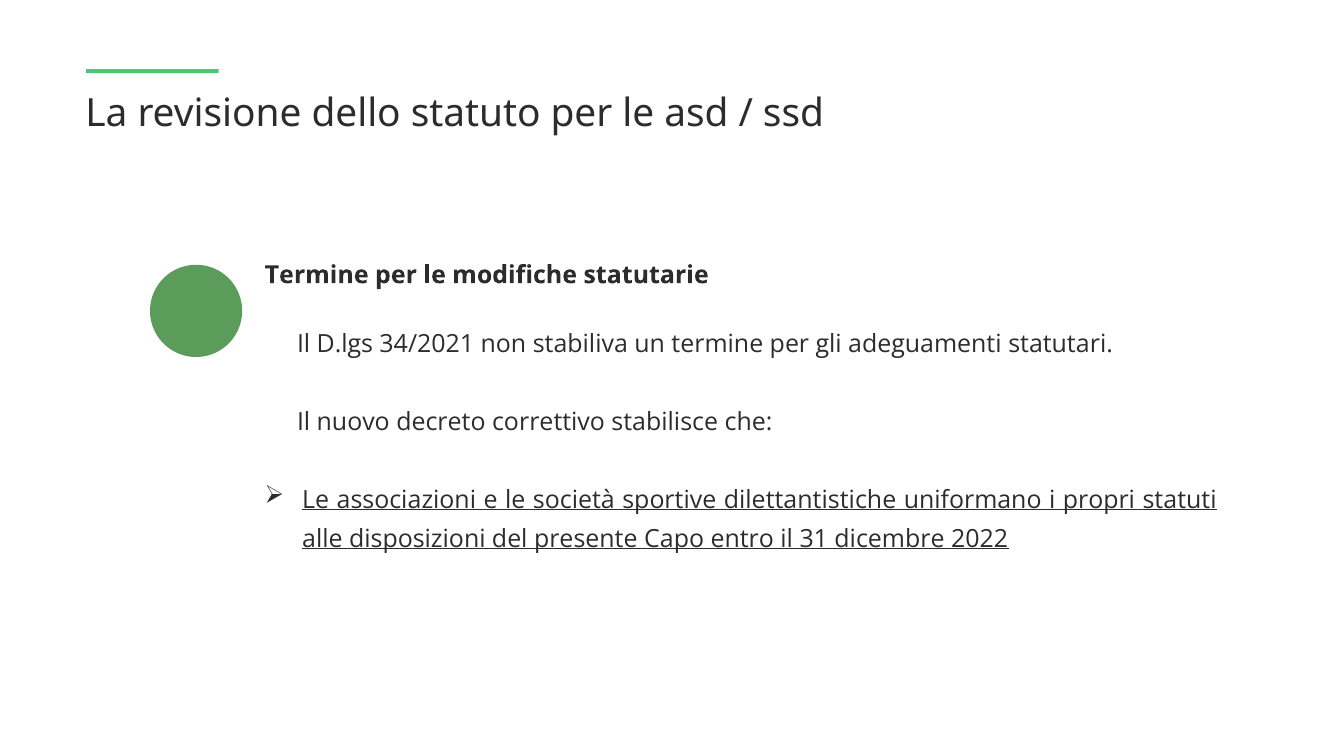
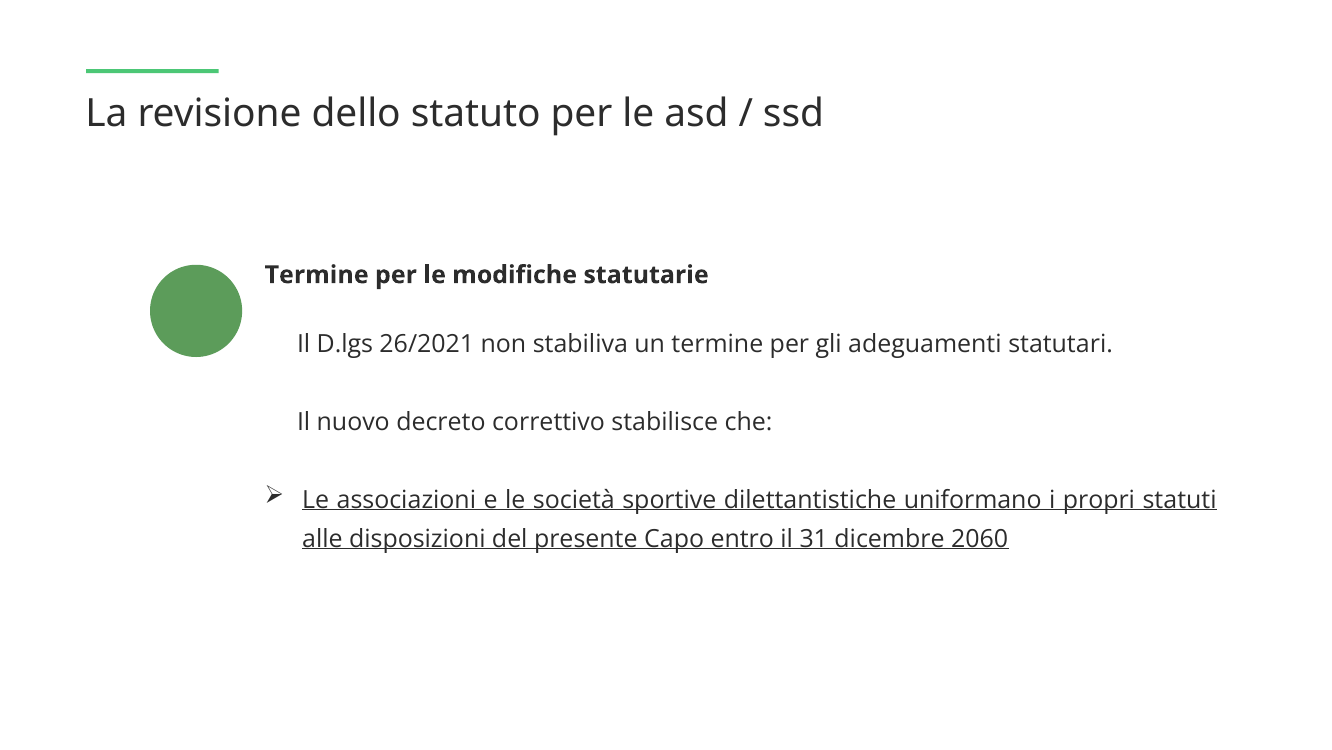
34/2021: 34/2021 -> 26/2021
2022: 2022 -> 2060
